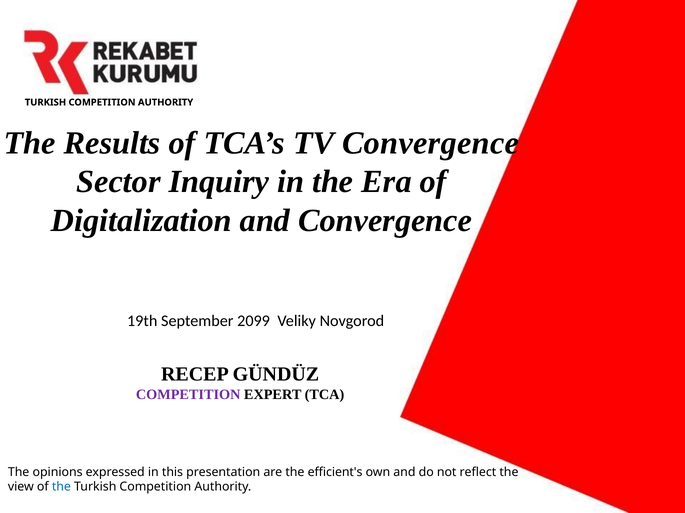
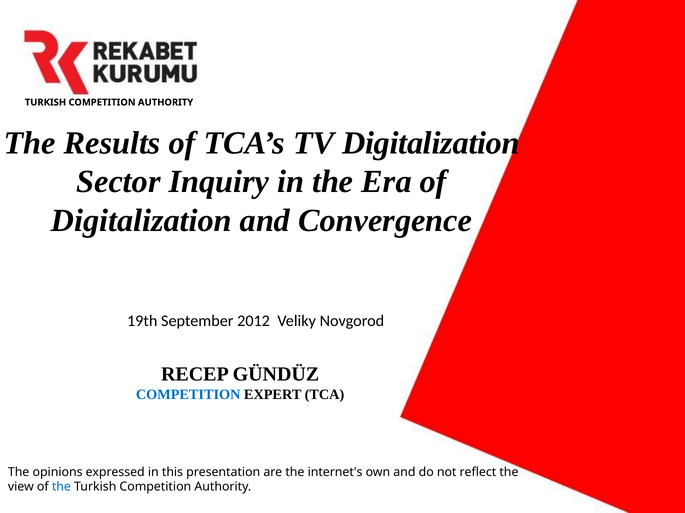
TV Convergence: Convergence -> Digitalization
2099: 2099 -> 2012
COMPETITION at (188, 395) colour: purple -> blue
efficient's: efficient's -> internet's
